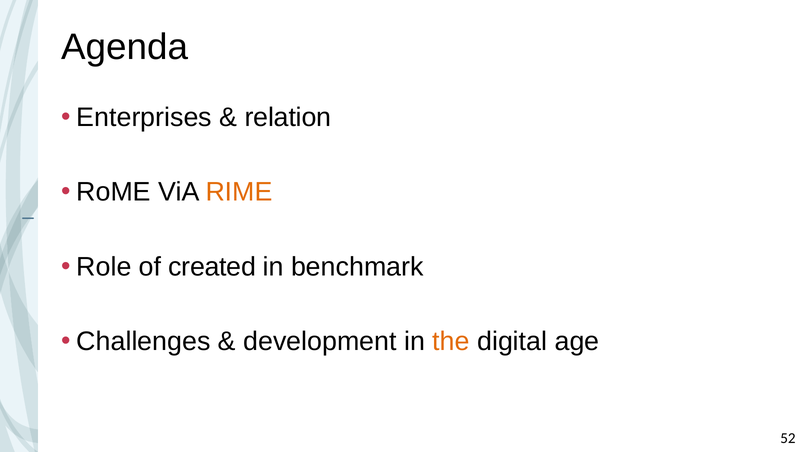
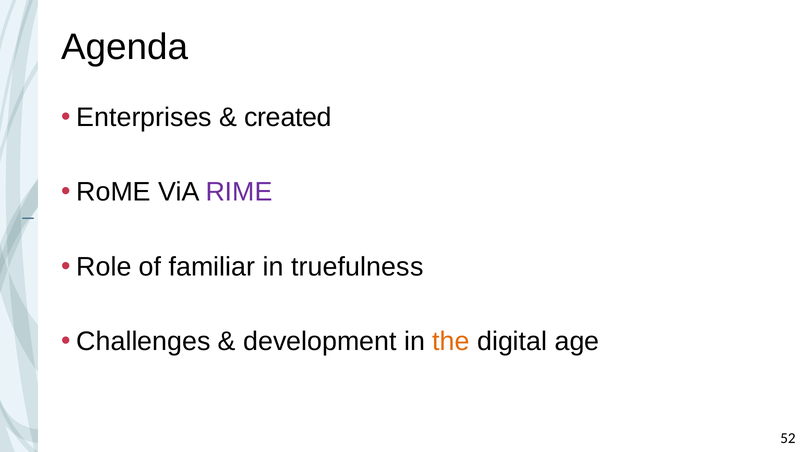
relation: relation -> created
RIME colour: orange -> purple
created: created -> familiar
benchmark: benchmark -> truefulness
